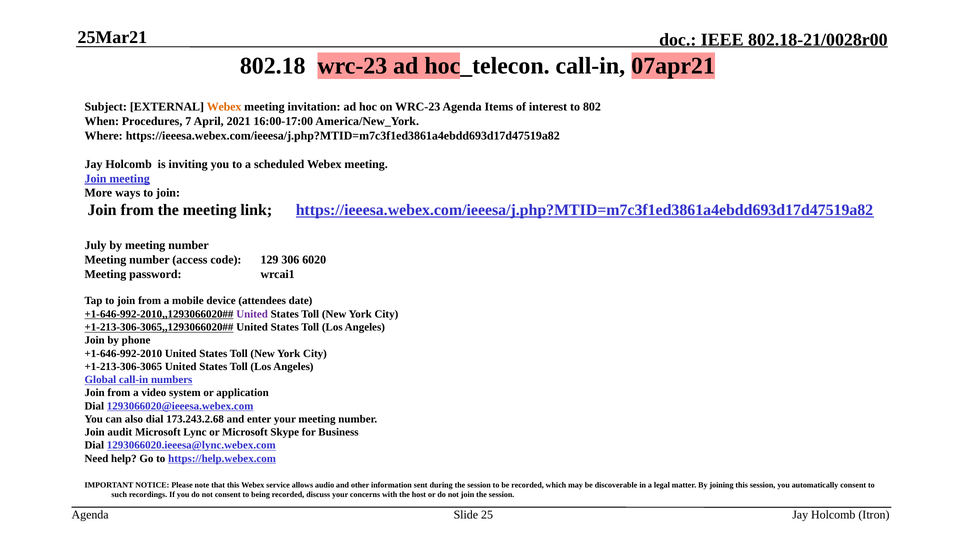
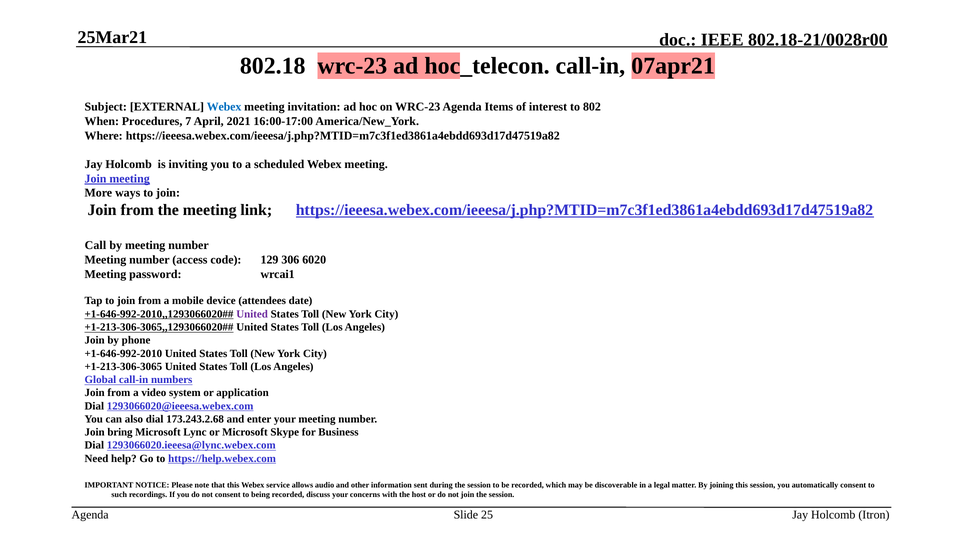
Webex at (224, 107) colour: orange -> blue
July: July -> Call
audit: audit -> bring
